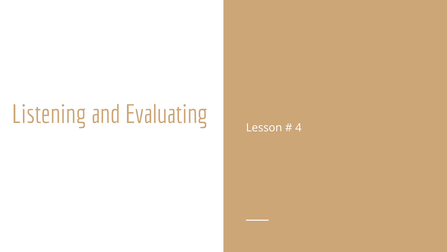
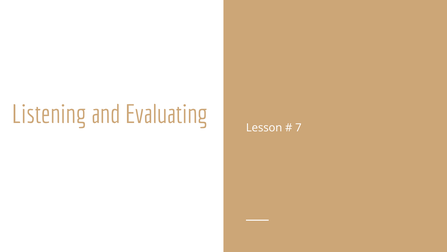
4: 4 -> 7
